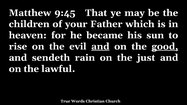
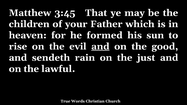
9:45: 9:45 -> 3:45
became: became -> formed
good underline: present -> none
